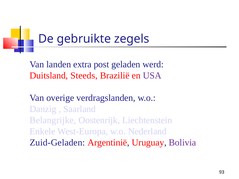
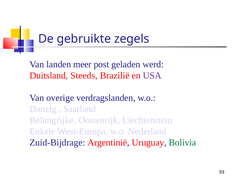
extra: extra -> meer
Zuid-Geladen: Zuid-Geladen -> Zuid-Bijdrage
Bolivia colour: purple -> green
